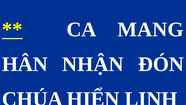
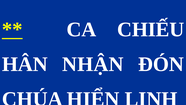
MANG: MANG -> CHIẾU
